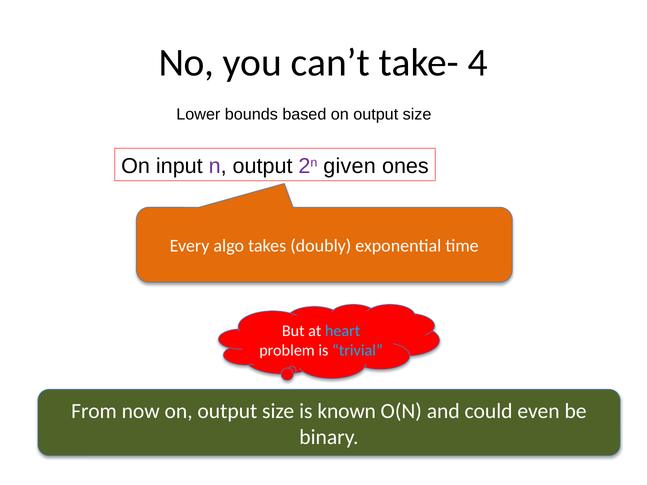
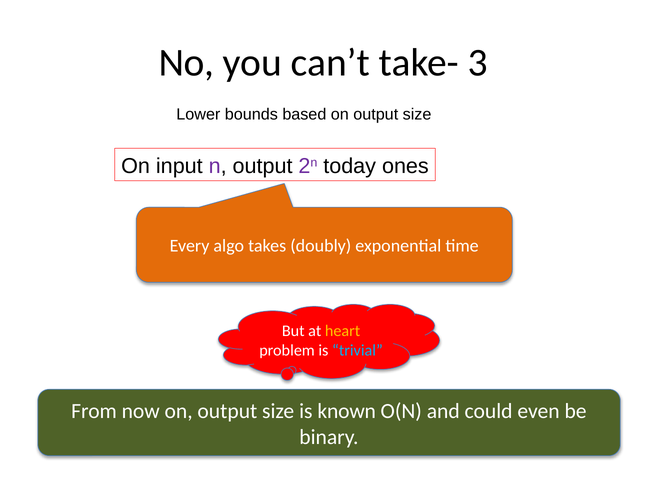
4: 4 -> 3
given: given -> today
heart colour: light blue -> yellow
